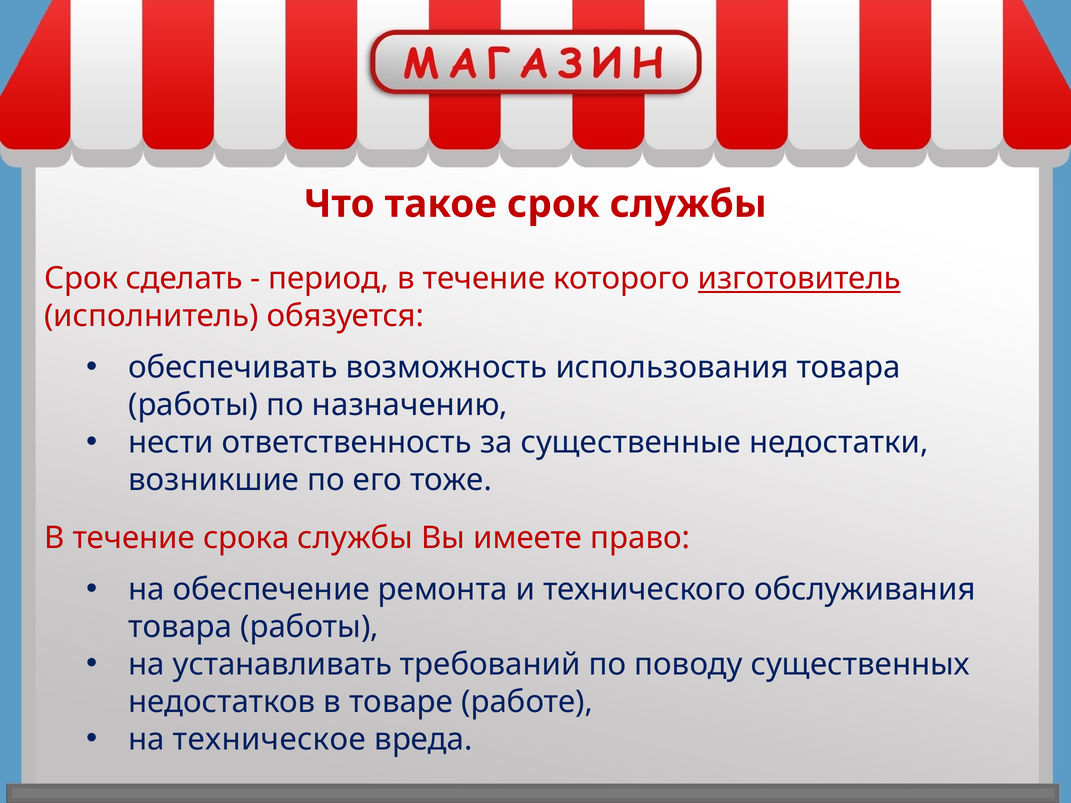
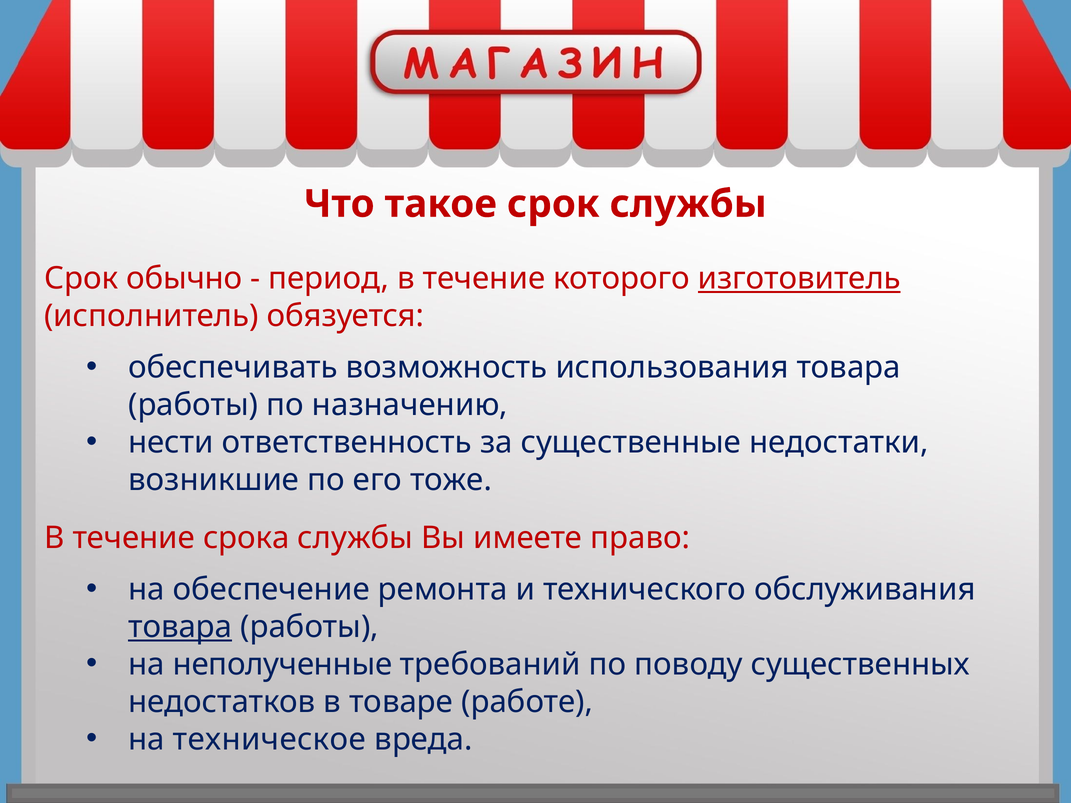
сделать: сделать -> обычно
товара at (180, 627) underline: none -> present
устанавливать: устанавливать -> неполученные
